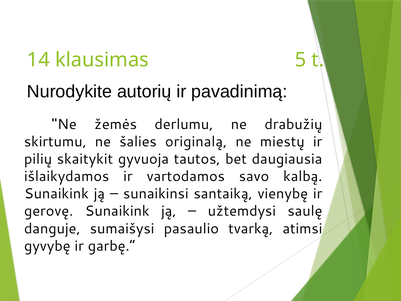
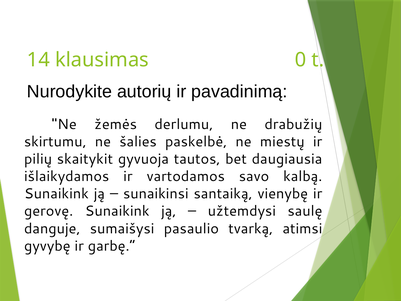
5: 5 -> 0
originalą: originalą -> paskelbė
